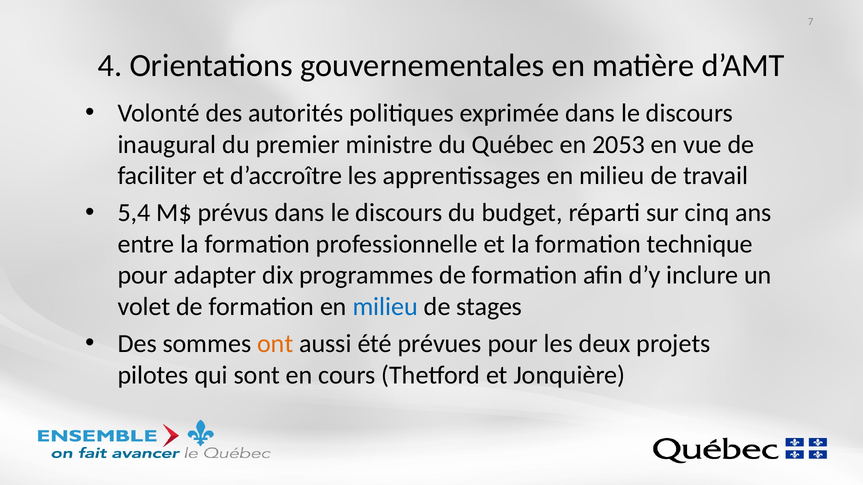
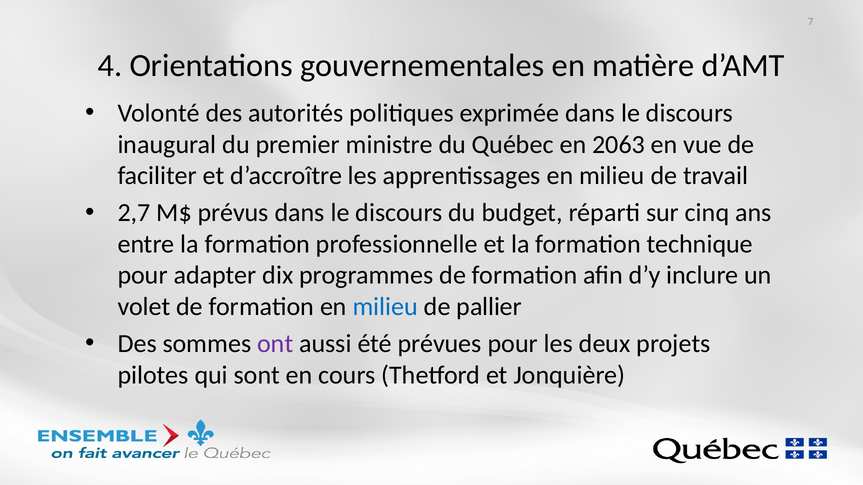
2053: 2053 -> 2063
5,4: 5,4 -> 2,7
stages: stages -> pallier
ont colour: orange -> purple
